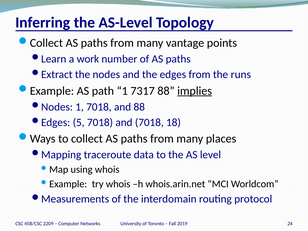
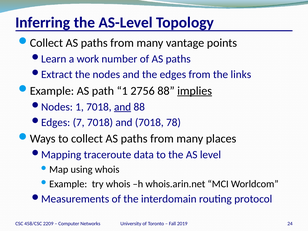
runs: runs -> links
7317: 7317 -> 2756
and at (123, 107) underline: none -> present
5: 5 -> 7
18: 18 -> 78
